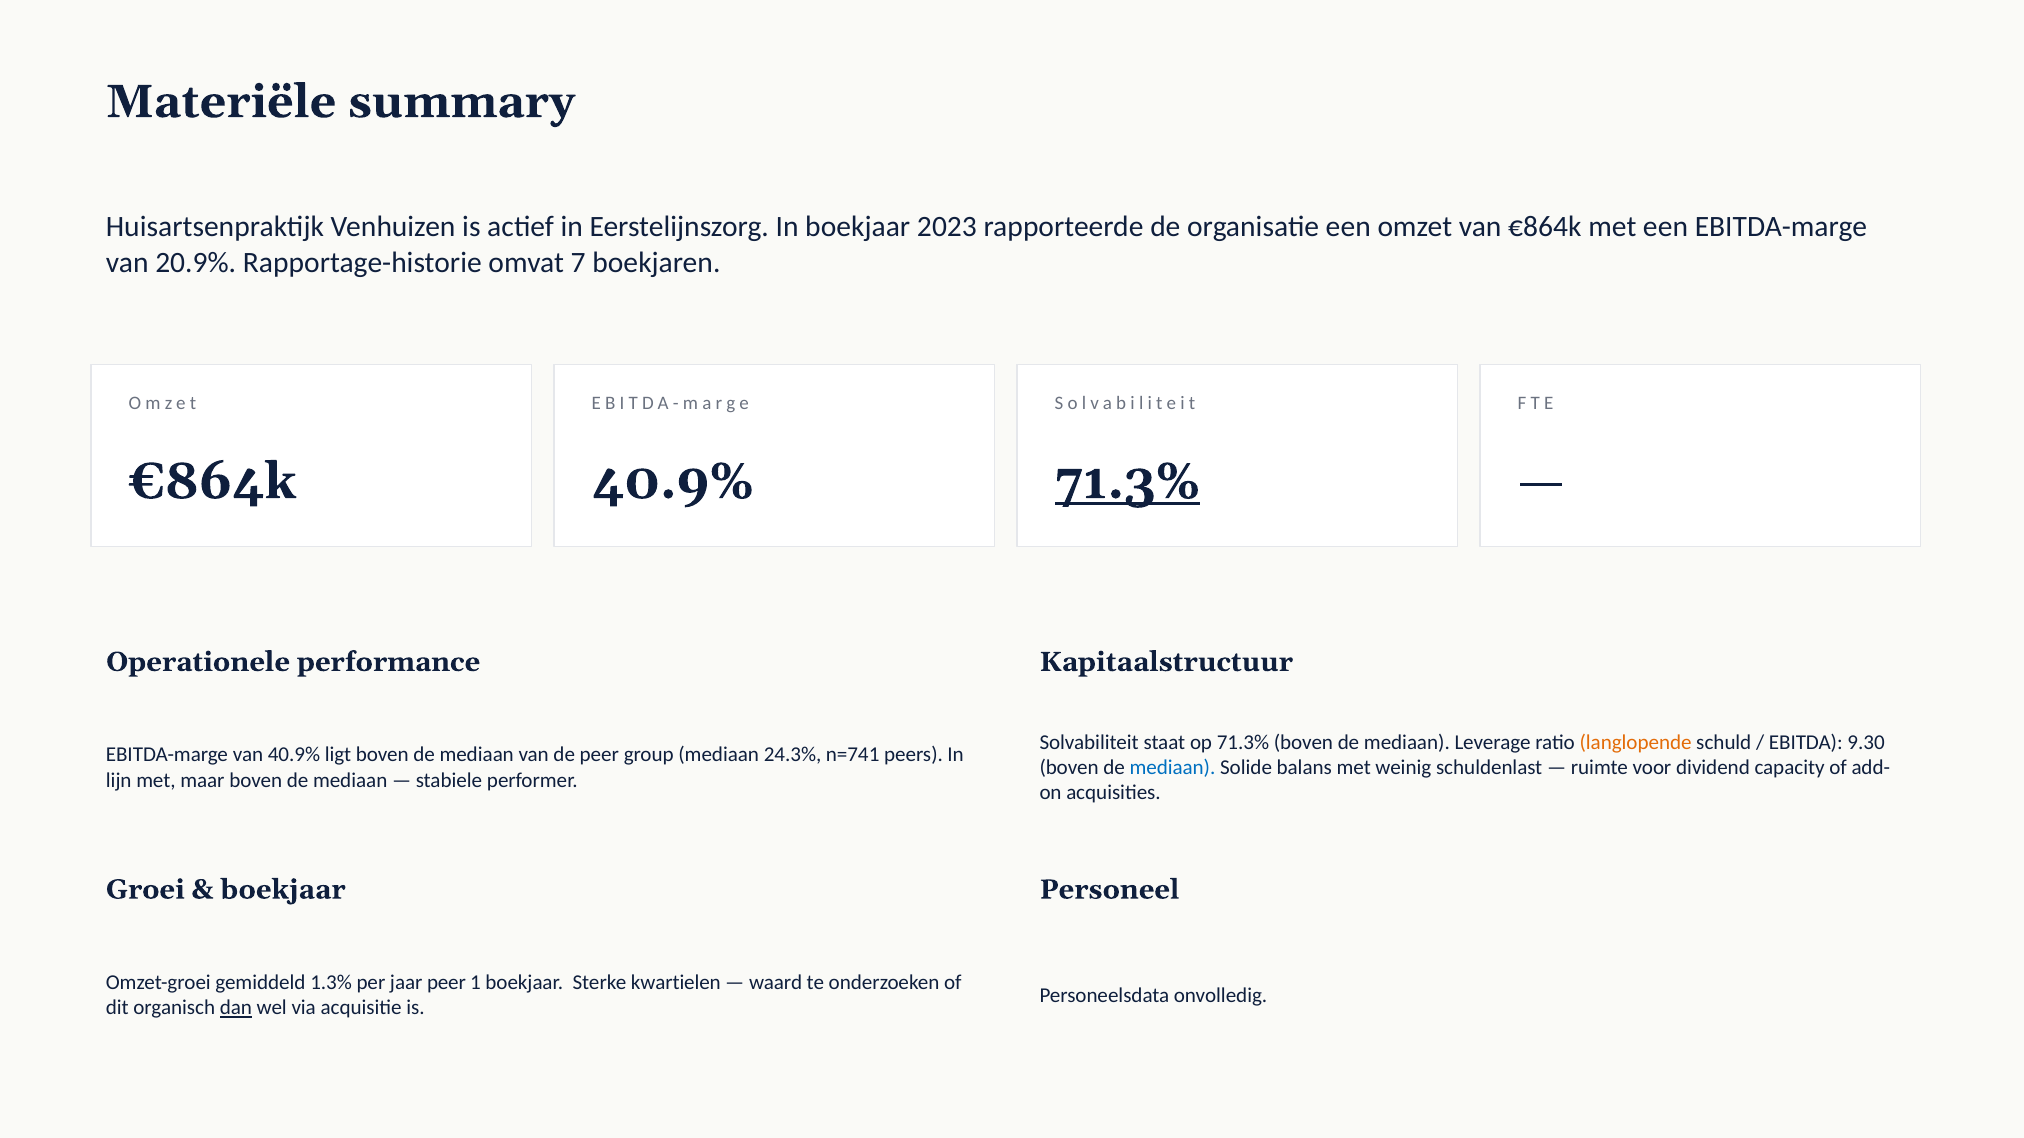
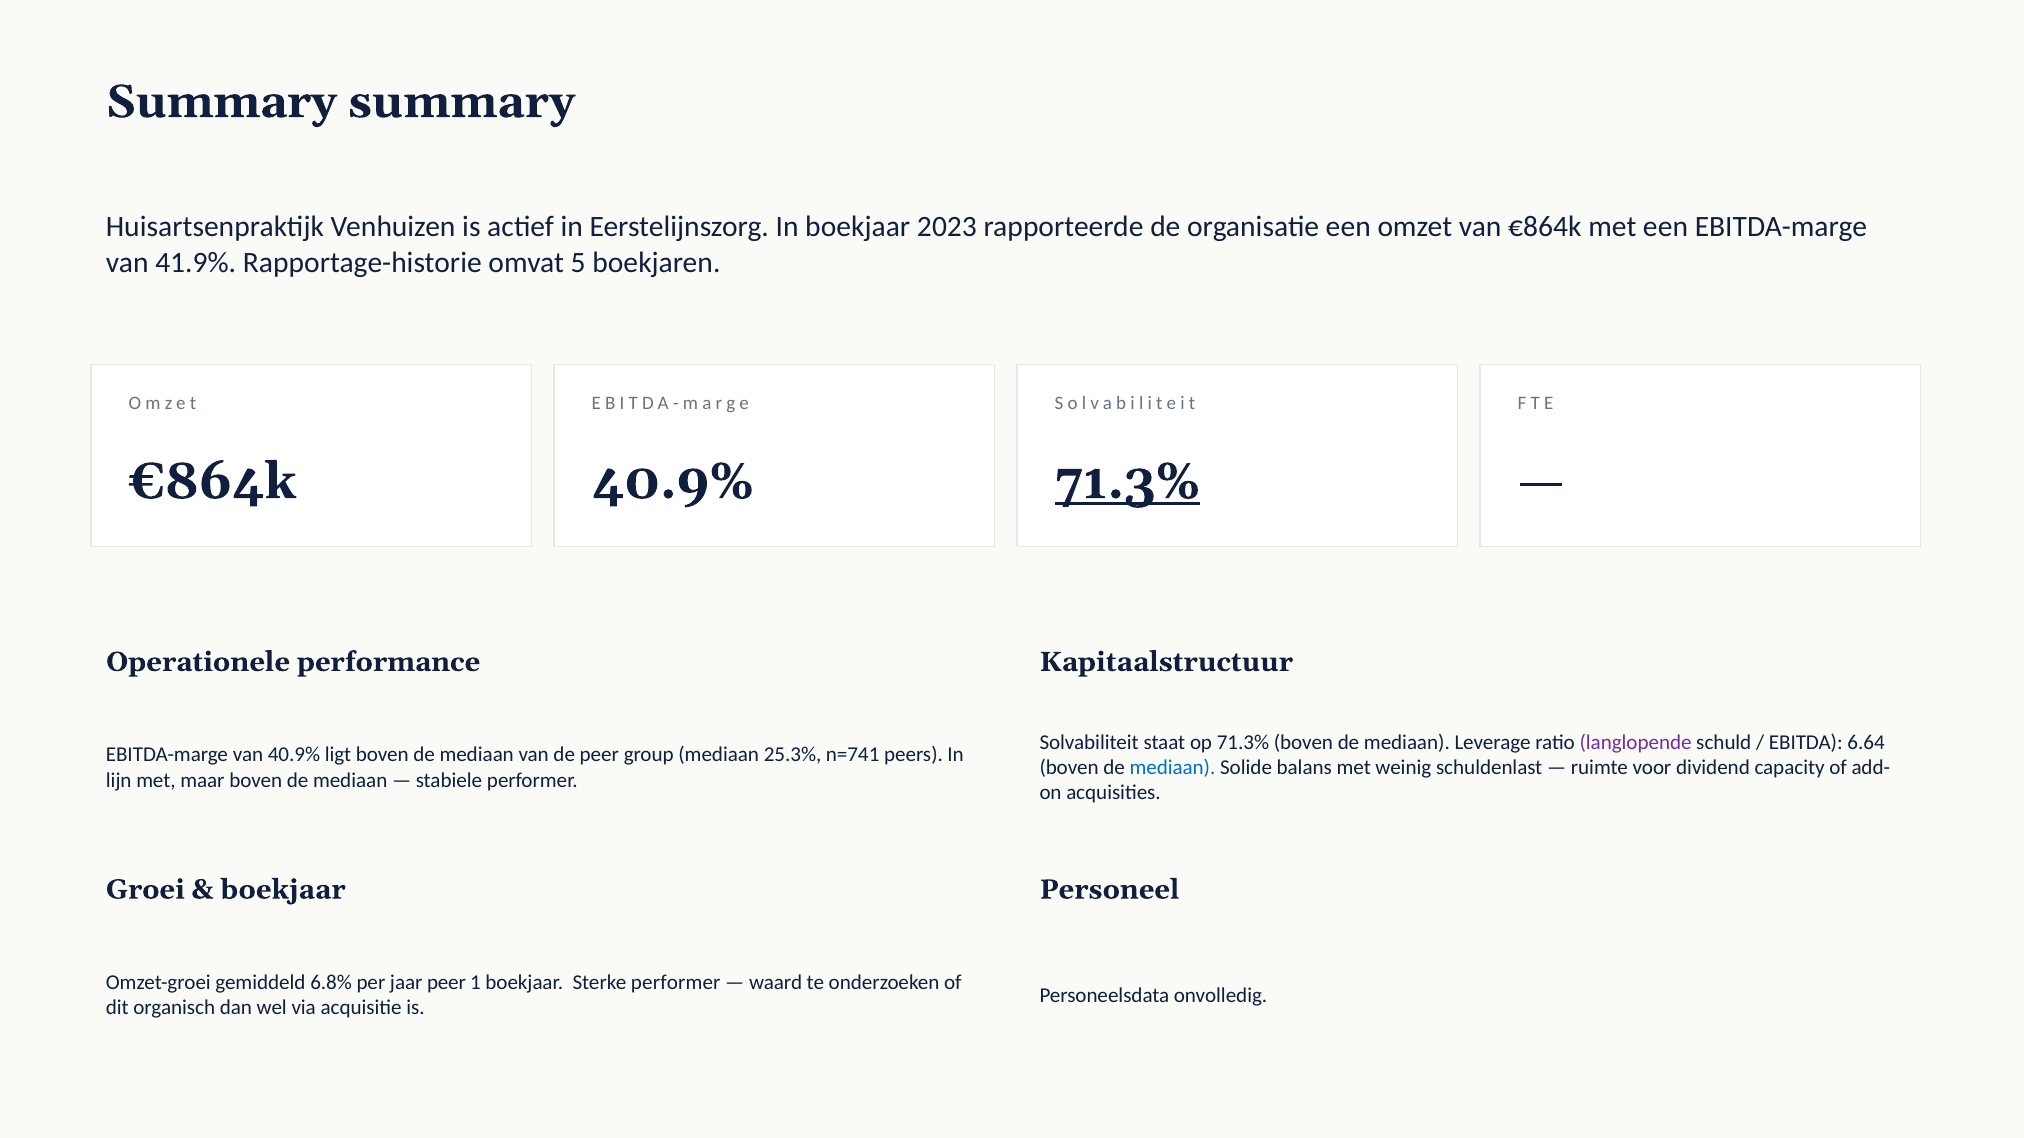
Materiële at (221, 102): Materiële -> Summary
20.9%: 20.9% -> 41.9%
7: 7 -> 5
langlopende colour: orange -> purple
9.30: 9.30 -> 6.64
24.3%: 24.3% -> 25.3%
1.3%: 1.3% -> 6.8%
Sterke kwartielen: kwartielen -> performer
dan underline: present -> none
